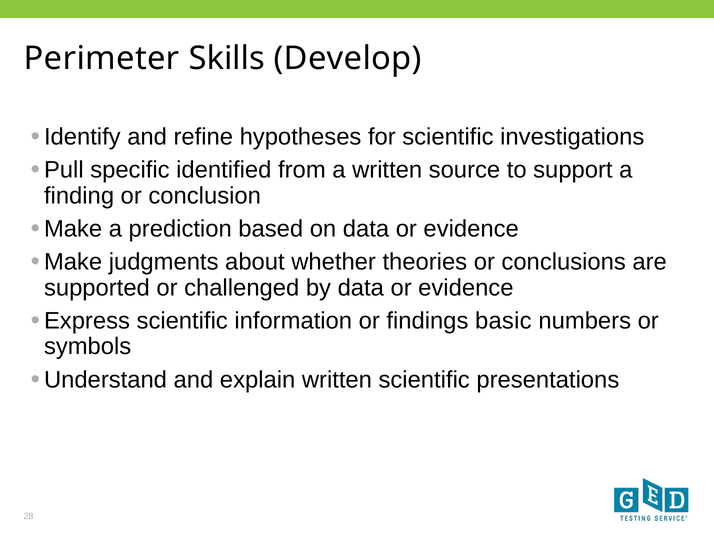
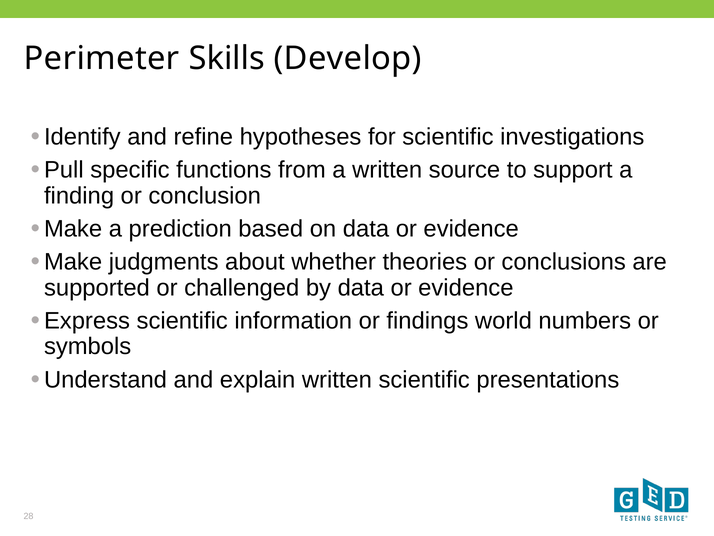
identified: identified -> functions
basic: basic -> world
